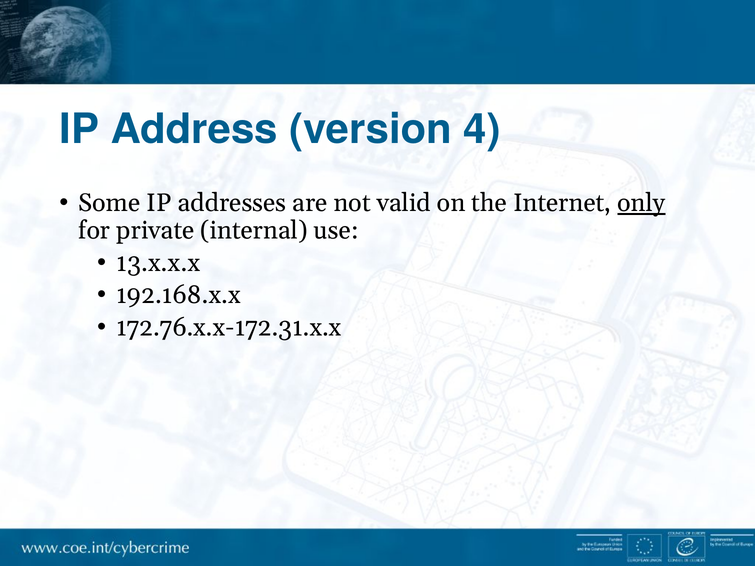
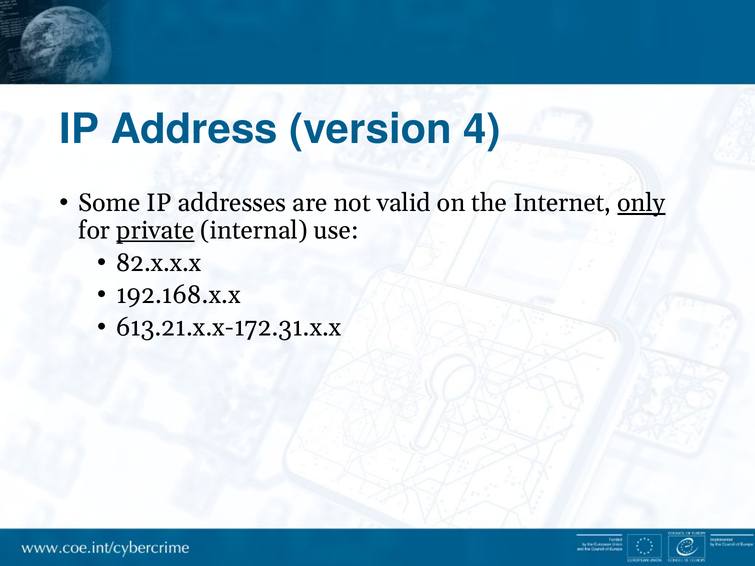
private underline: none -> present
13.x.x.x: 13.x.x.x -> 82.x.x.x
172.76.x.x-172.31.x.x: 172.76.x.x-172.31.x.x -> 613.21.x.x-172.31.x.x
